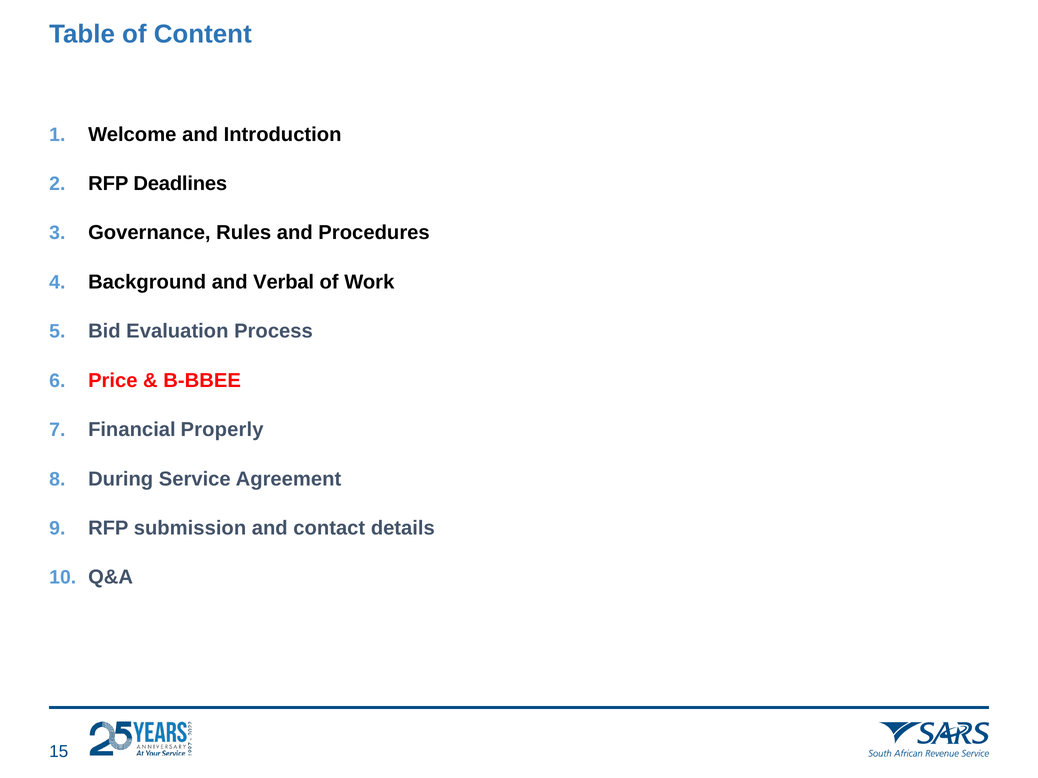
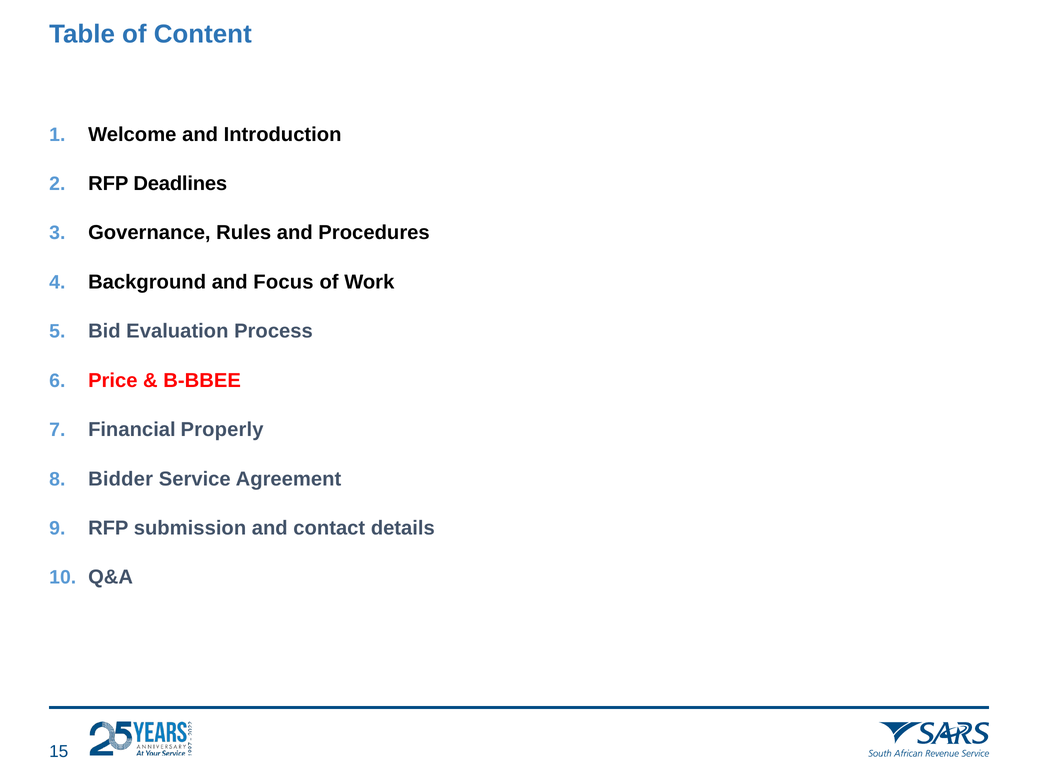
Verbal: Verbal -> Focus
During: During -> Bidder
